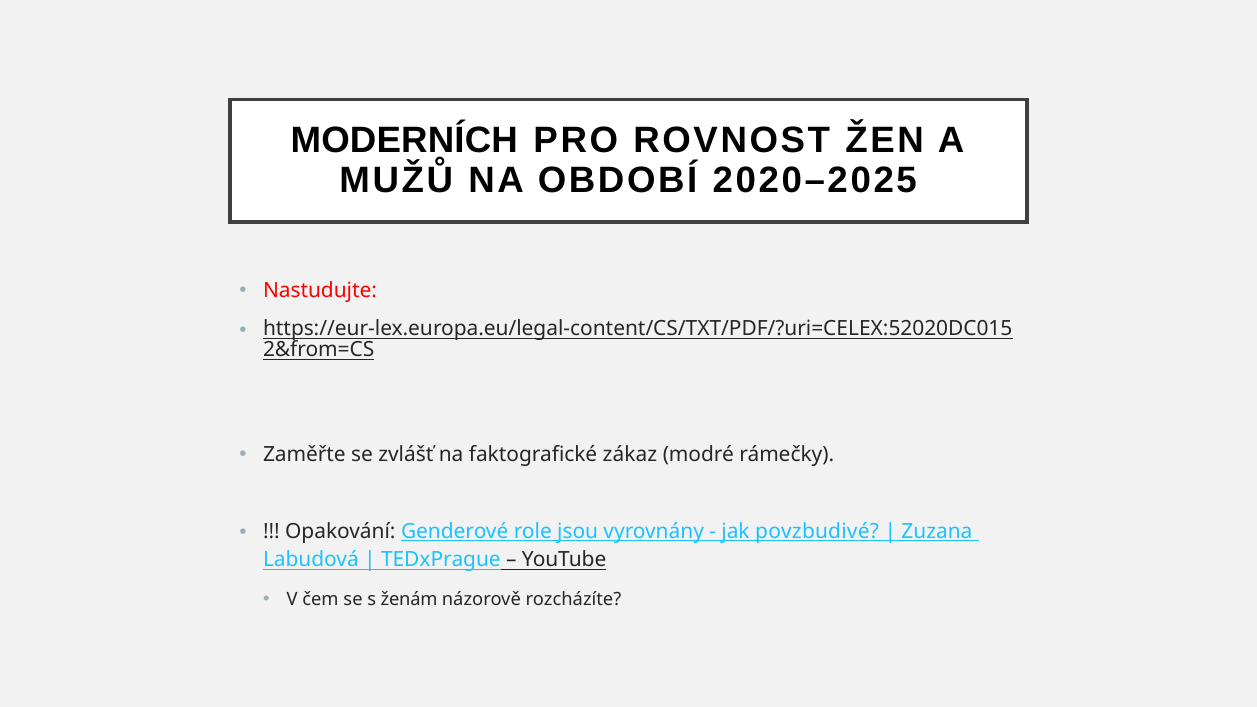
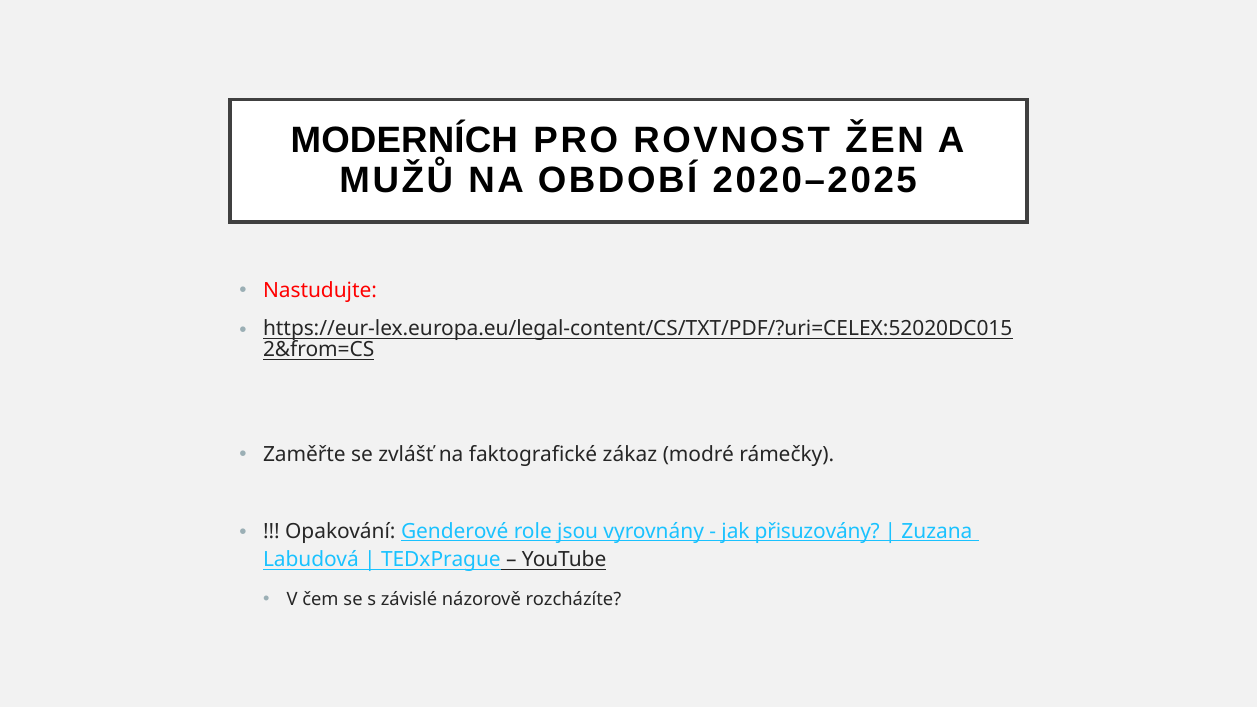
povzbudivé: povzbudivé -> přisuzovány
ženám: ženám -> závislé
